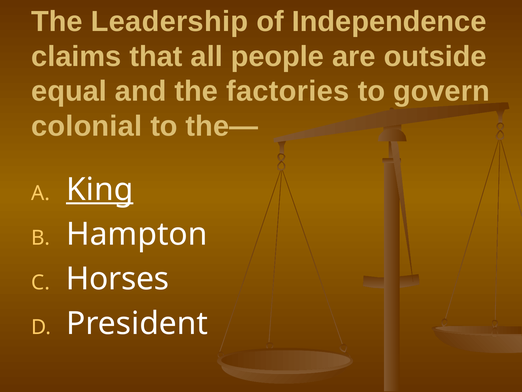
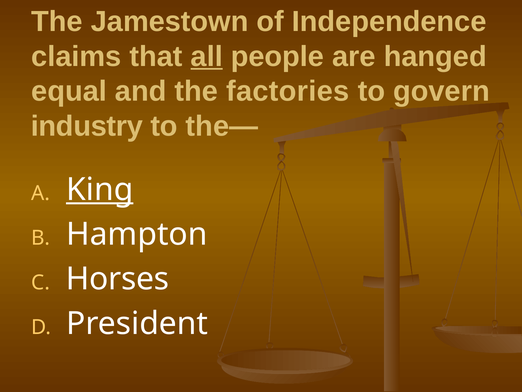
Leadership: Leadership -> Jamestown
all underline: none -> present
outside: outside -> hanged
colonial: colonial -> industry
